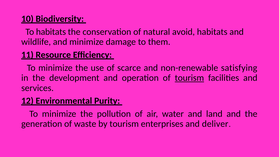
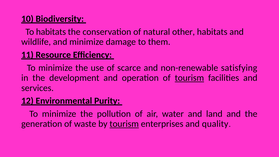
avoid: avoid -> other
tourism at (124, 124) underline: none -> present
deliver: deliver -> quality
